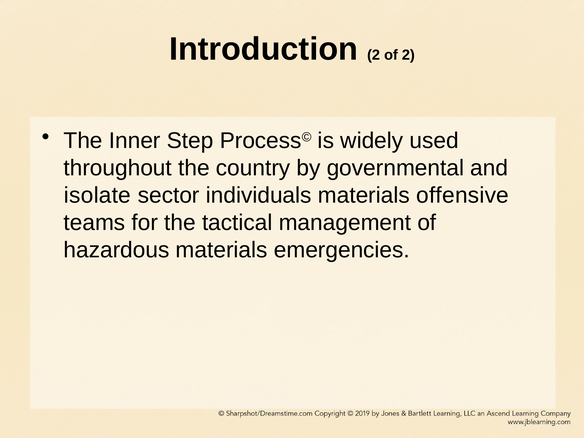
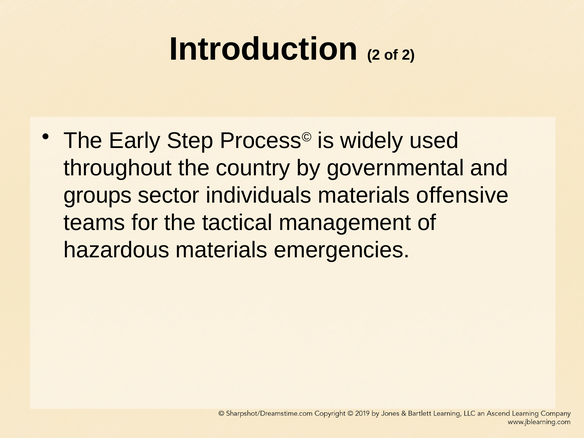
Inner: Inner -> Early
isolate: isolate -> groups
